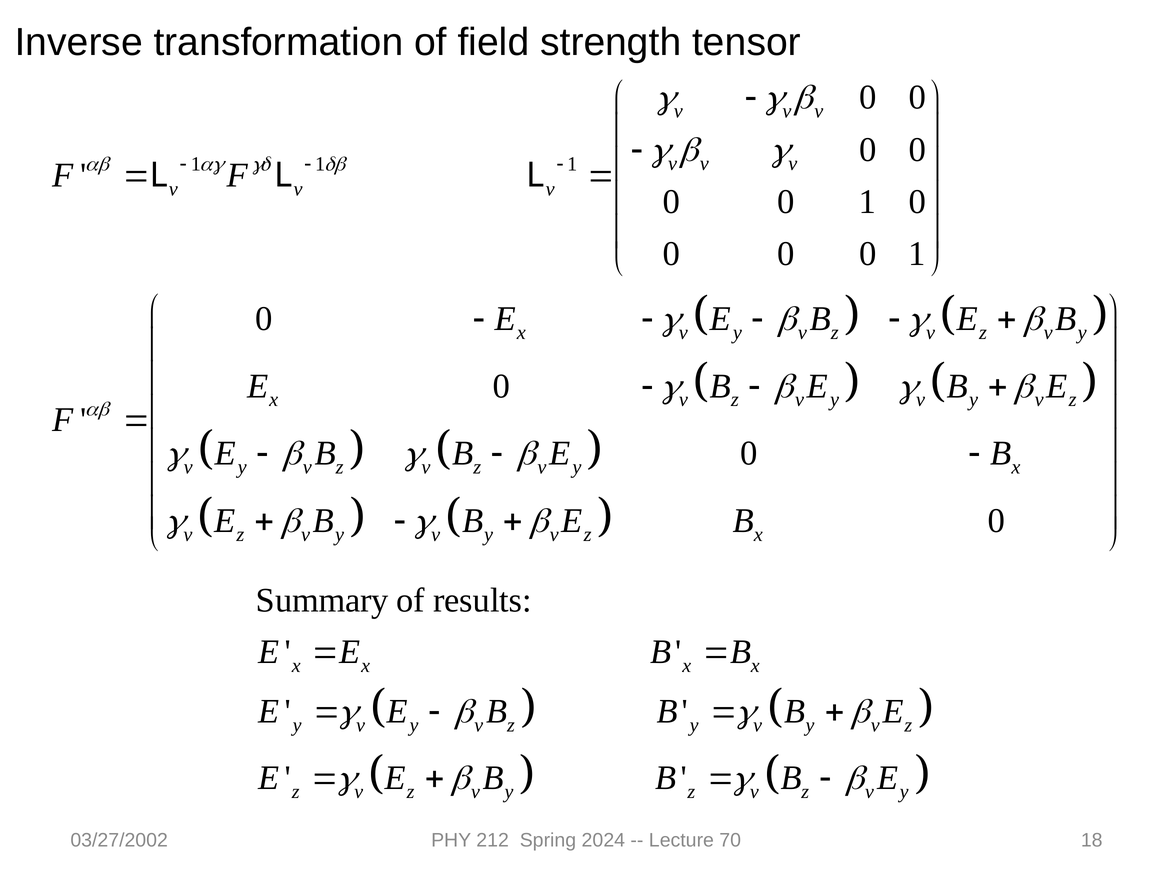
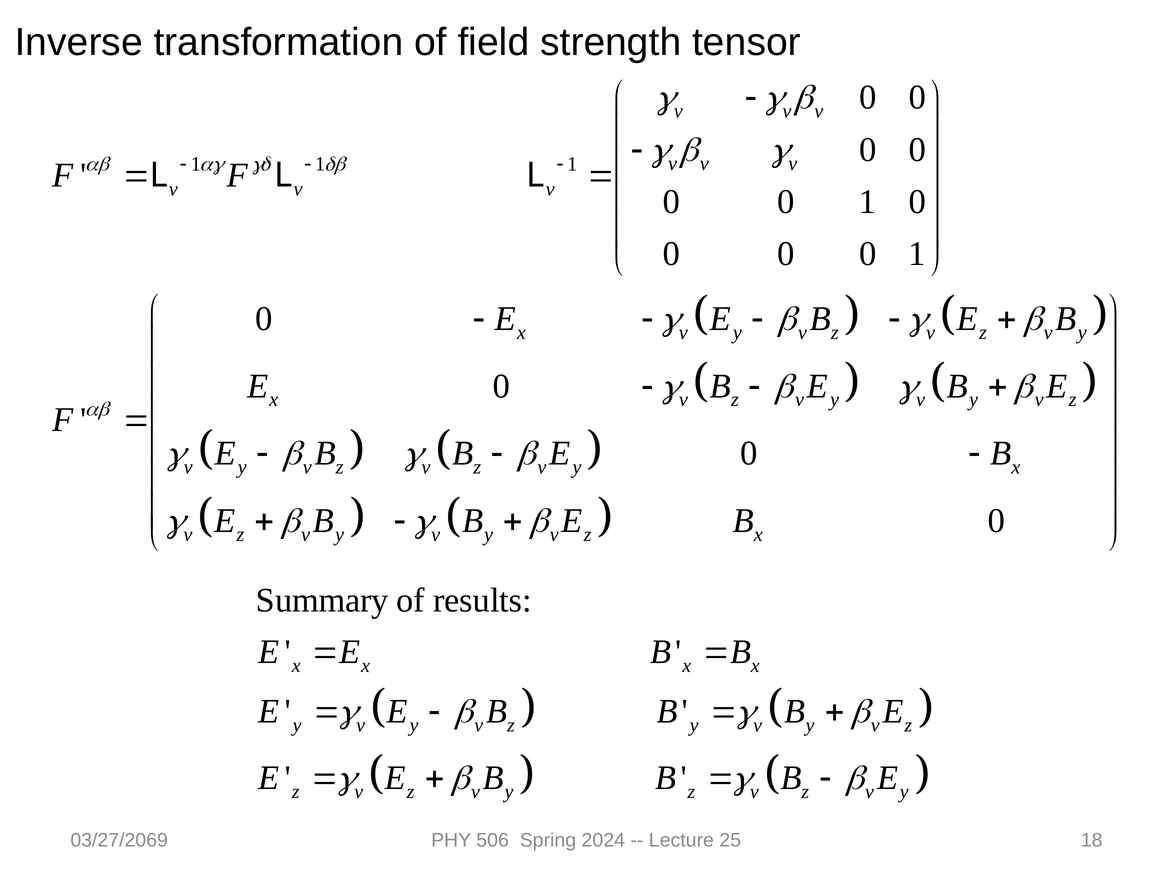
03/27/2002: 03/27/2002 -> 03/27/2069
212: 212 -> 506
70: 70 -> 25
